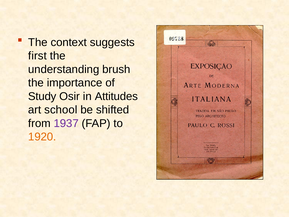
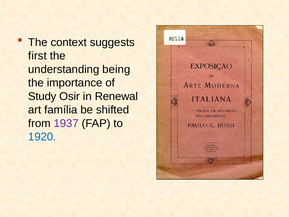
brush: brush -> being
Attitudes: Attitudes -> Renewal
school: school -> família
1920 colour: orange -> blue
